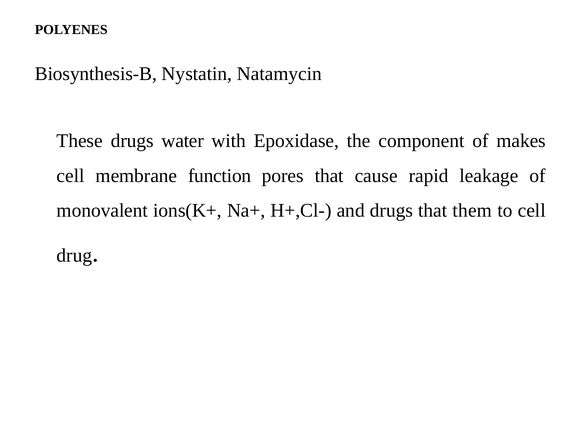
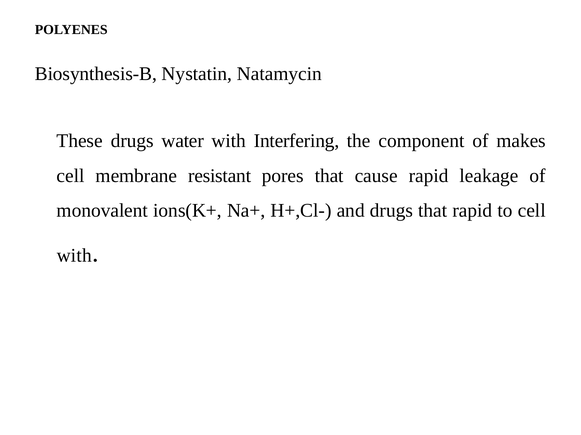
Epoxidase: Epoxidase -> Interfering
function: function -> resistant
that them: them -> rapid
drug at (74, 256): drug -> with
